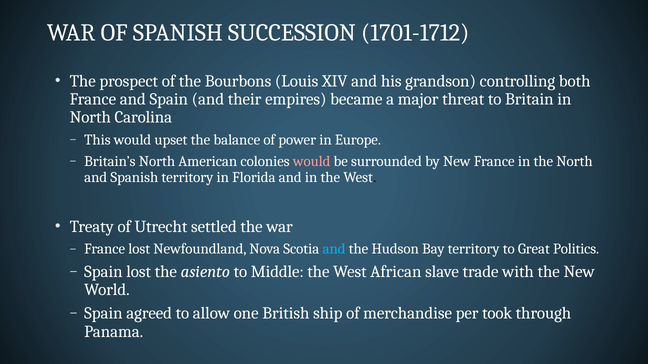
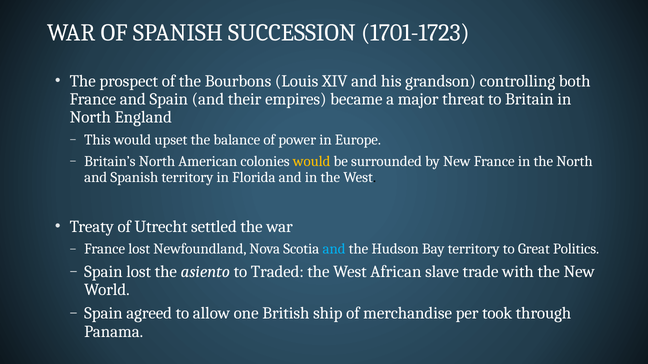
1701-1712: 1701-1712 -> 1701-1723
Carolina: Carolina -> England
would at (312, 162) colour: pink -> yellow
Middle: Middle -> Traded
